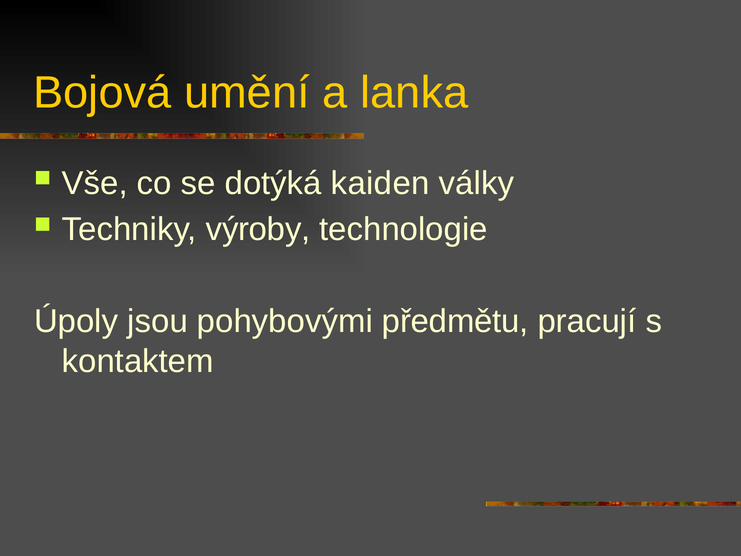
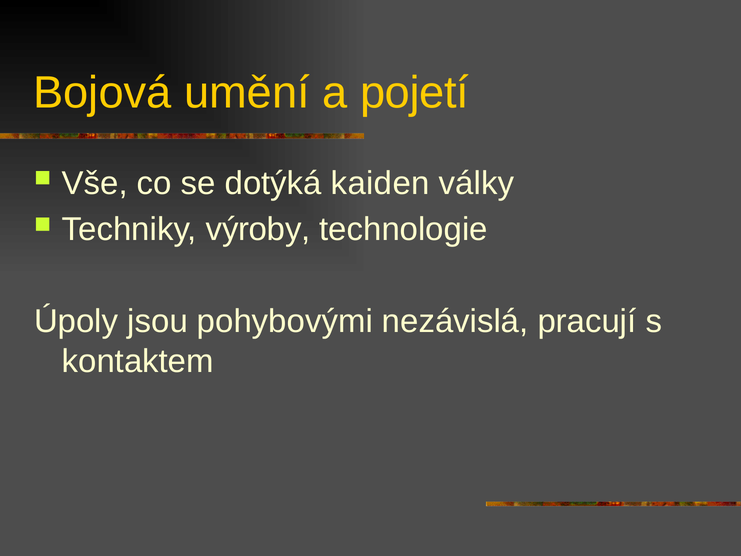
lanka: lanka -> pojetí
předmětu: předmětu -> nezávislá
